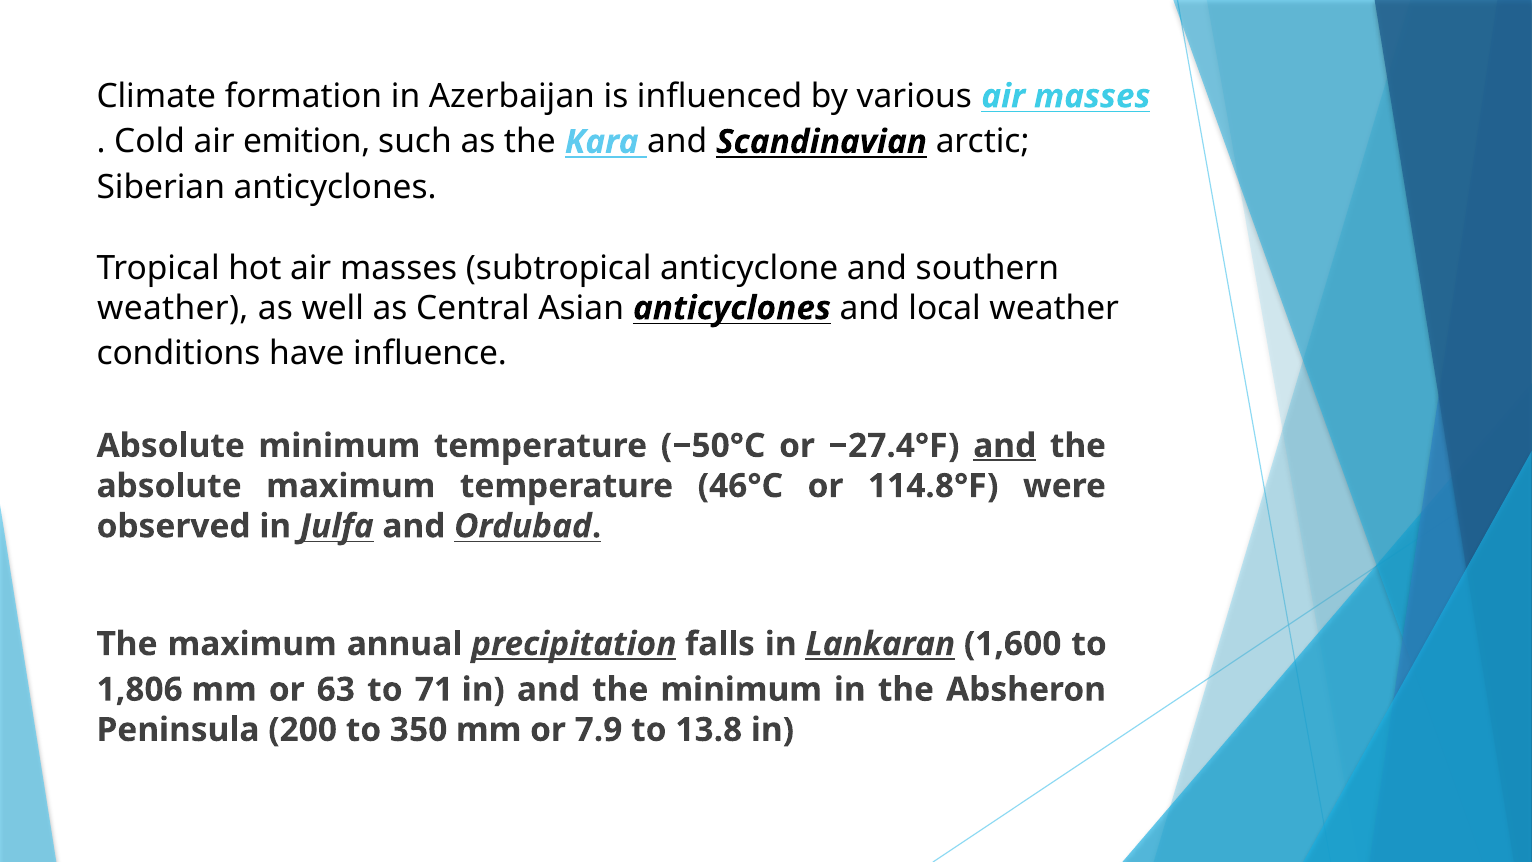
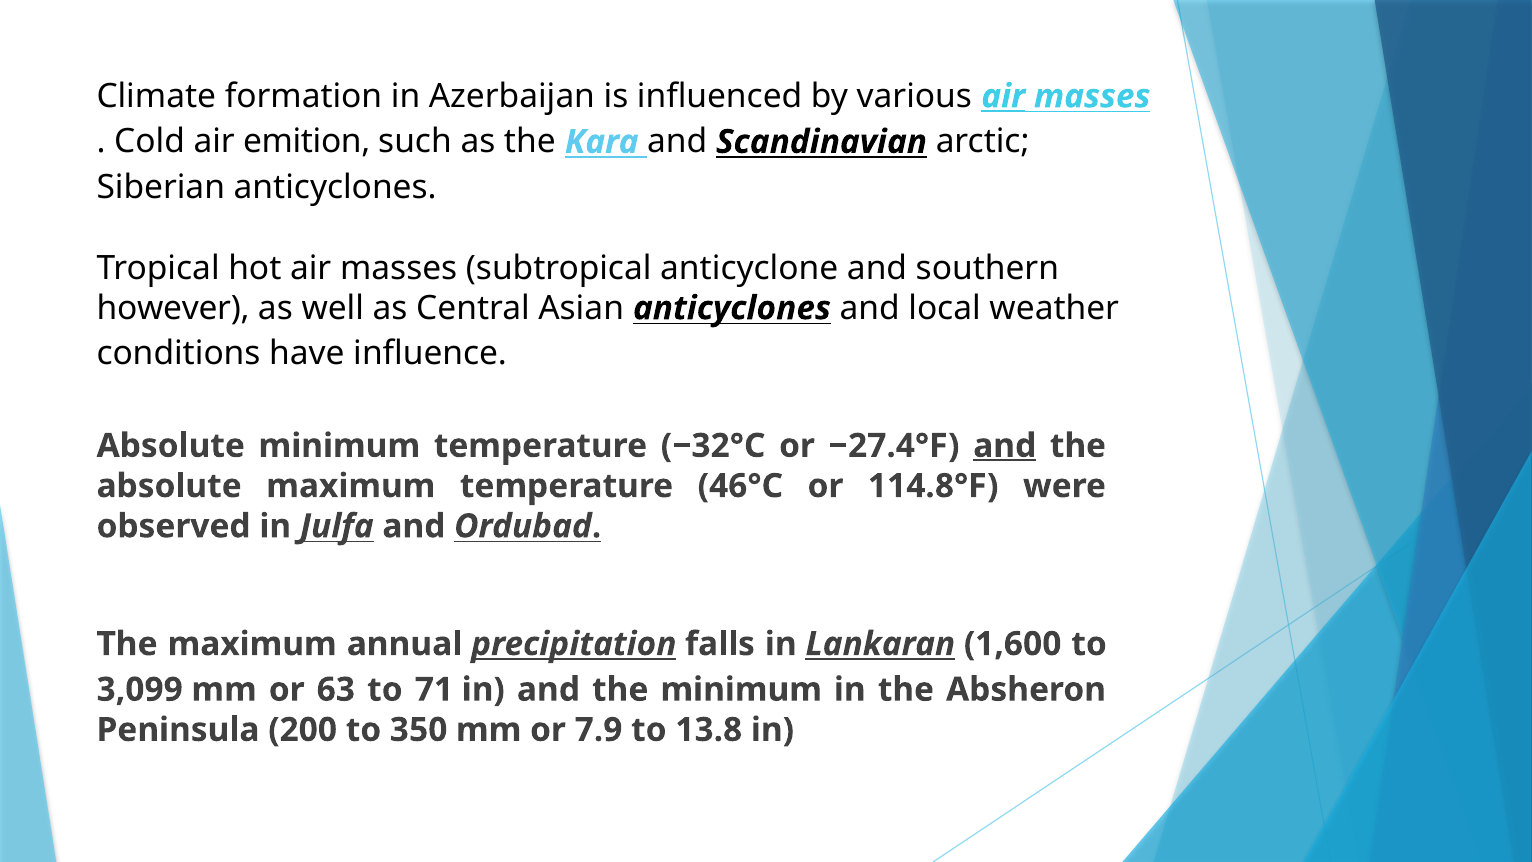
air at (1003, 96) underline: none -> present
weather at (173, 308): weather -> however
−50°C: −50°C -> −32°C
1,806: 1,806 -> 3,099
